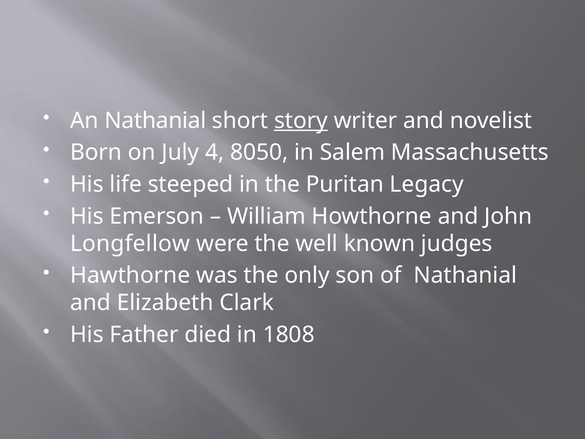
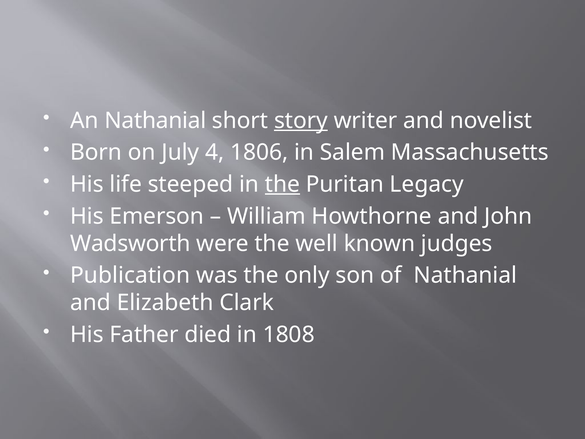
8050: 8050 -> 1806
the at (282, 184) underline: none -> present
Longfellow: Longfellow -> Wadsworth
Hawthorne: Hawthorne -> Publication
